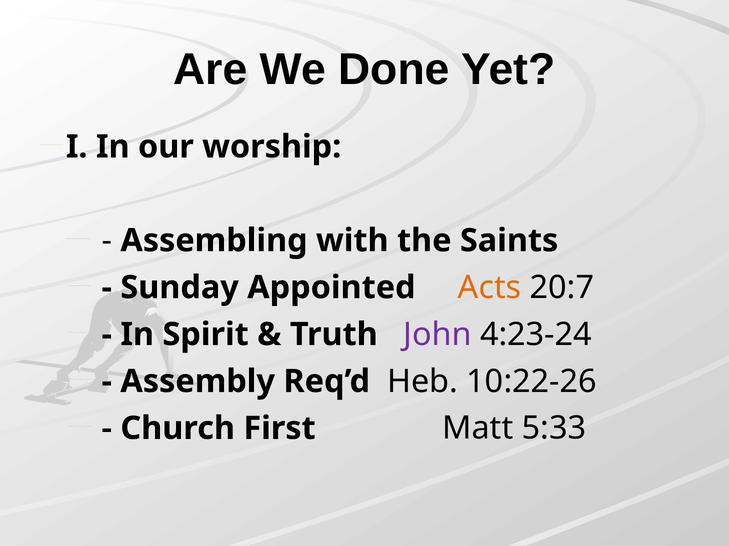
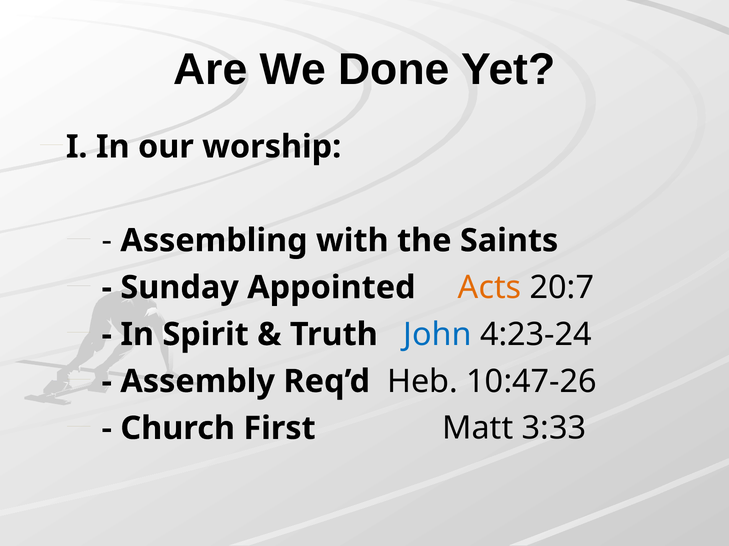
John colour: purple -> blue
10:22-26: 10:22-26 -> 10:47-26
5:33: 5:33 -> 3:33
